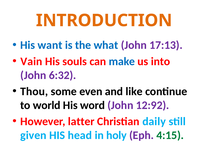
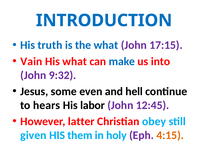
INTRODUCTION colour: orange -> blue
want: want -> truth
17:13: 17:13 -> 17:15
His souls: souls -> what
6:32: 6:32 -> 9:32
Thou: Thou -> Jesus
like: like -> hell
world: world -> hears
word: word -> labor
12:92: 12:92 -> 12:45
daily: daily -> obey
head: head -> them
4:15 colour: green -> orange
